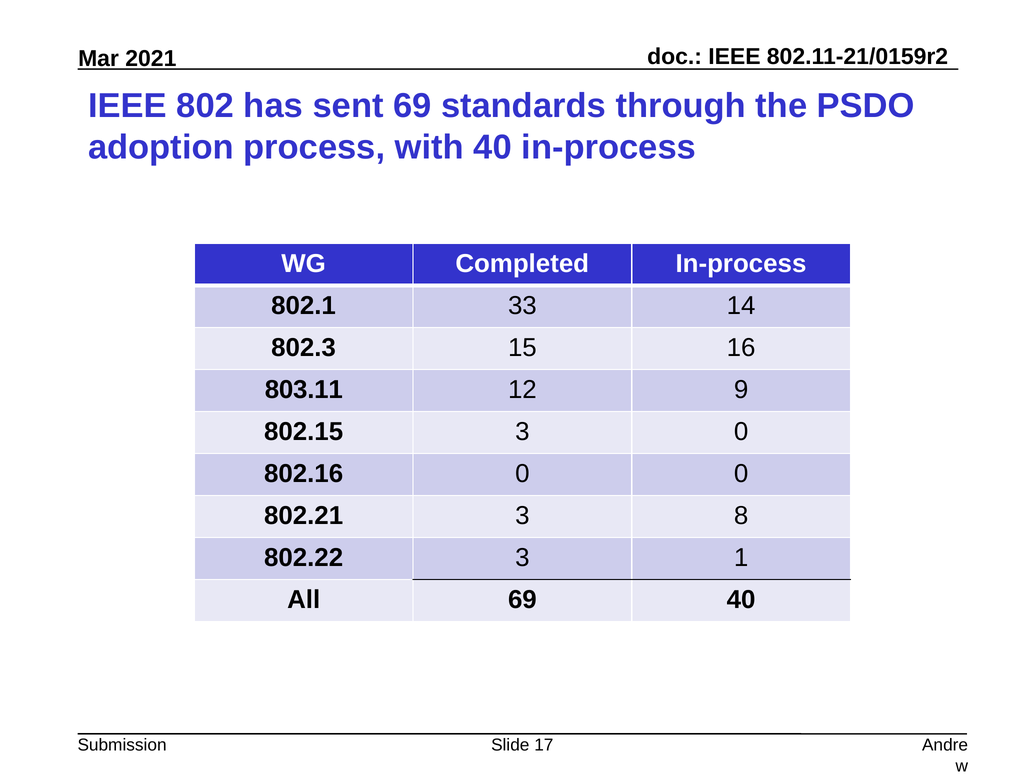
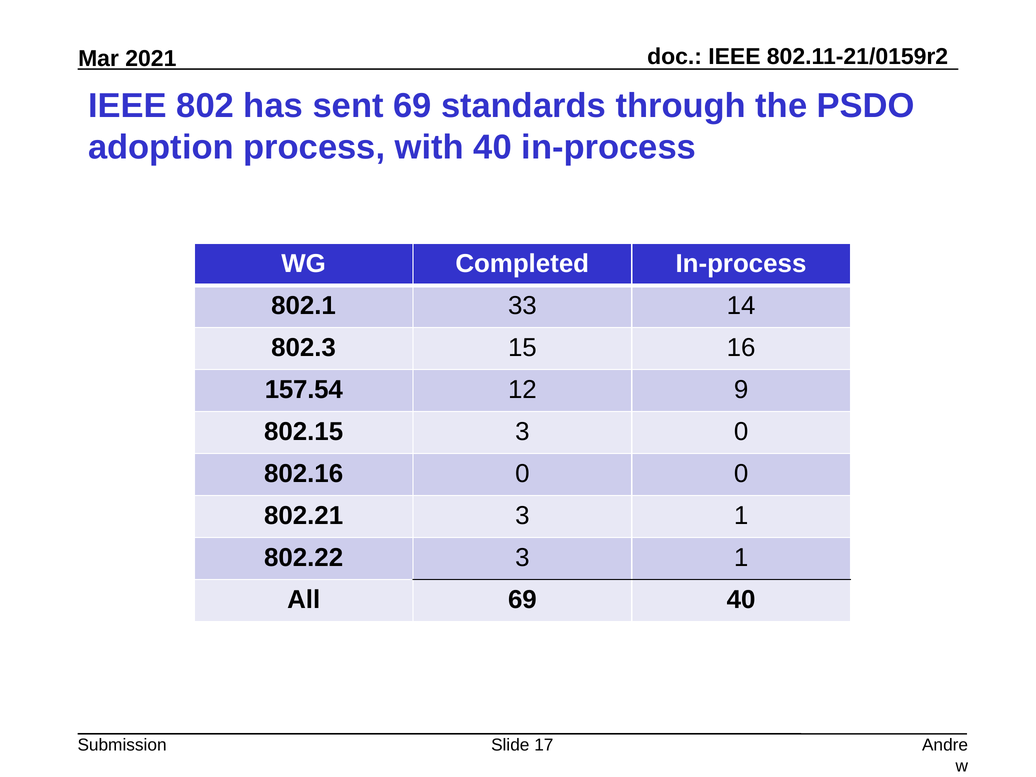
803.11: 803.11 -> 157.54
802.21 3 8: 8 -> 1
